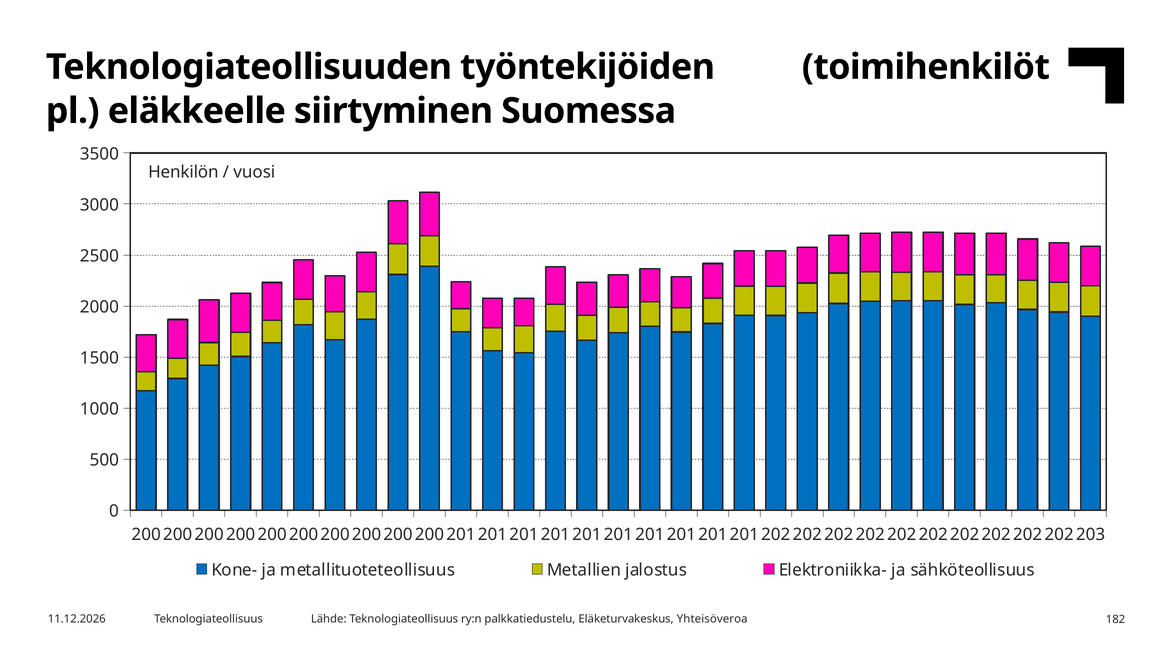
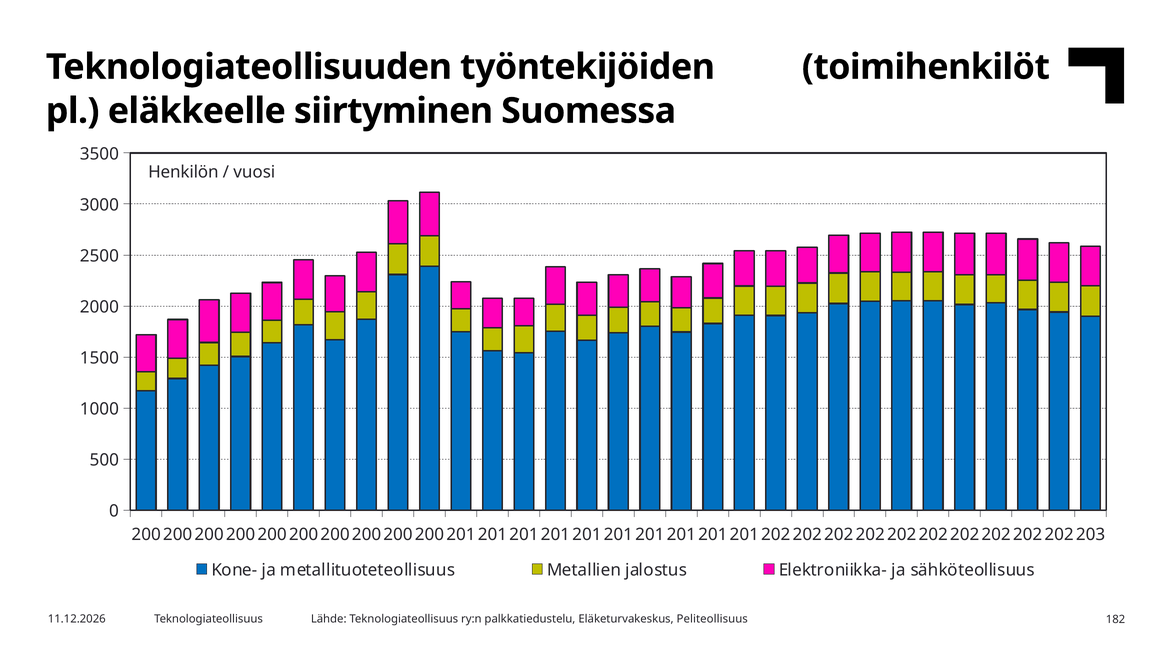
Yhteisöveroa: Yhteisöveroa -> Peliteollisuus
